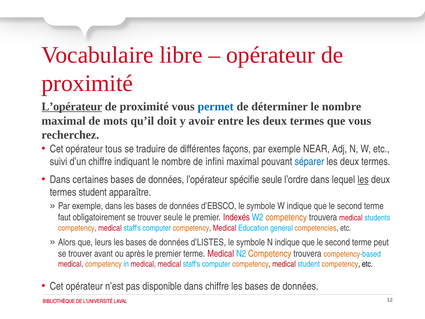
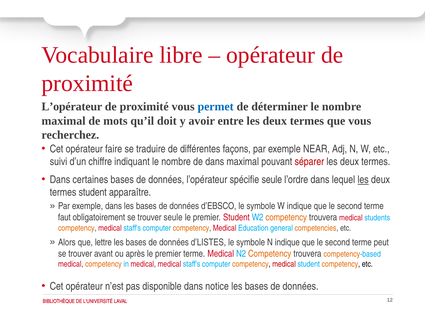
L’opérateur at (72, 107) underline: present -> none
tous: tous -> faire
de infini: infini -> dans
séparer colour: blue -> red
premier Indexés: Indexés -> Student
leurs: leurs -> lettre
dans chiffre: chiffre -> notice
